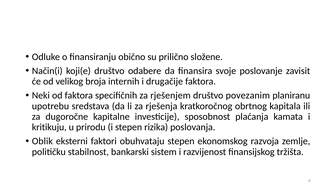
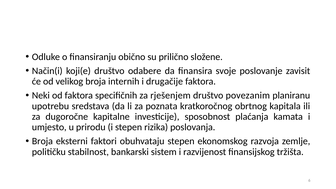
rješenja: rješenja -> poznata
kritikuju: kritikuju -> umjesto
Oblik at (42, 141): Oblik -> Broja
